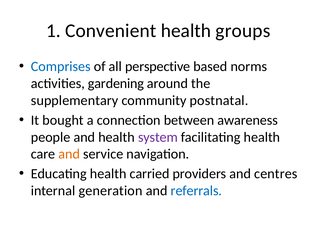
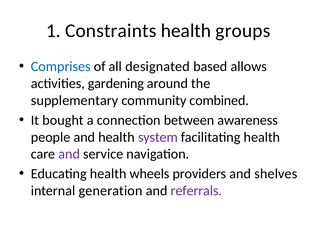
Convenient: Convenient -> Constraints
perspective: perspective -> designated
norms: norms -> allows
postnatal: postnatal -> combined
and at (69, 154) colour: orange -> purple
carried: carried -> wheels
centres: centres -> shelves
referrals colour: blue -> purple
